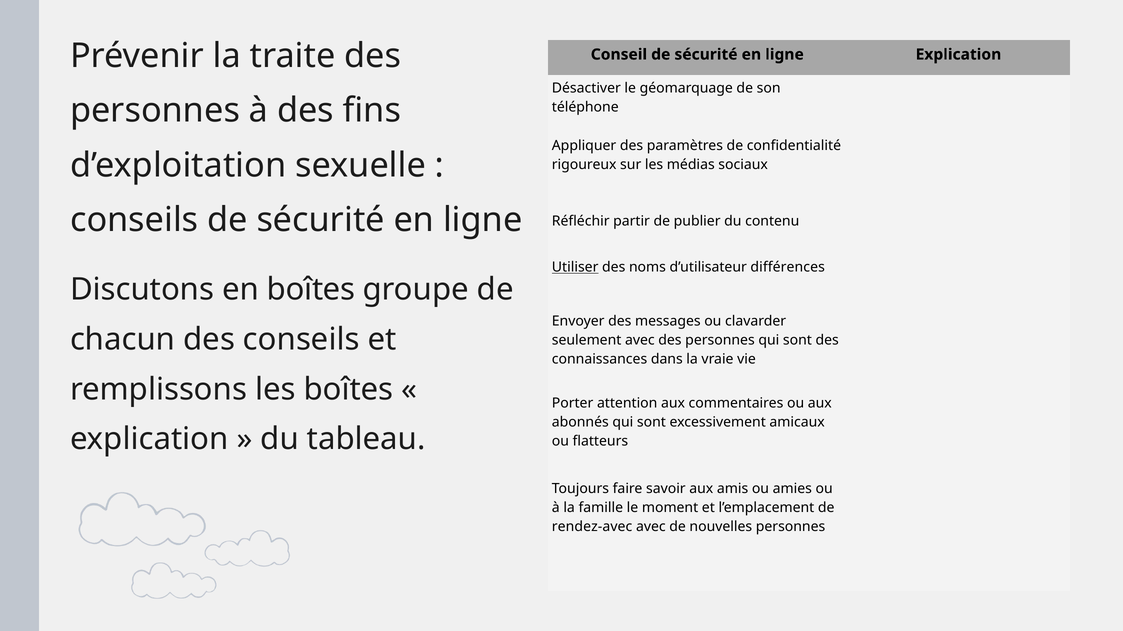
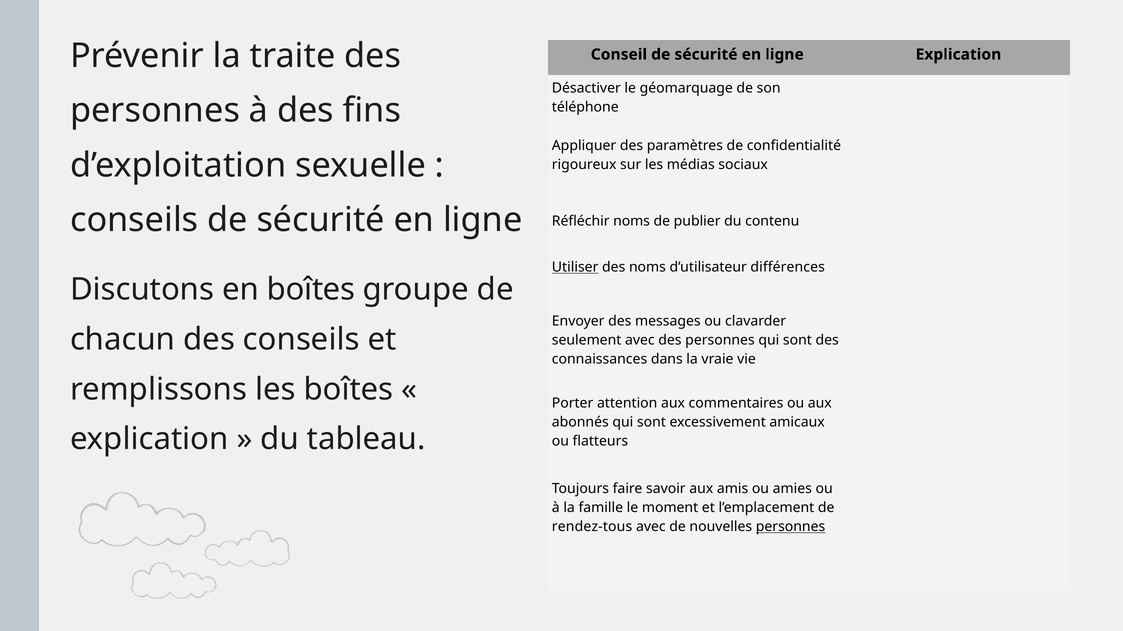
Réfléchir partir: partir -> noms
rendez-avec: rendez-avec -> rendez-tous
personnes at (791, 527) underline: none -> present
